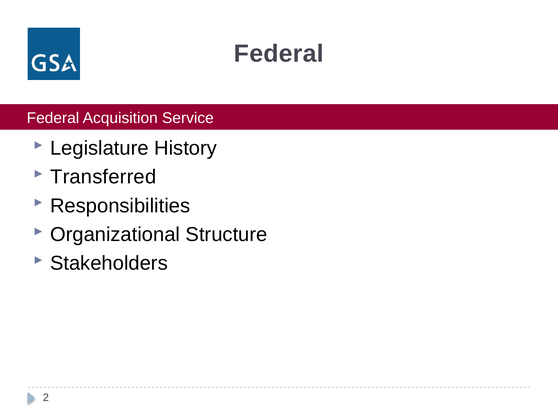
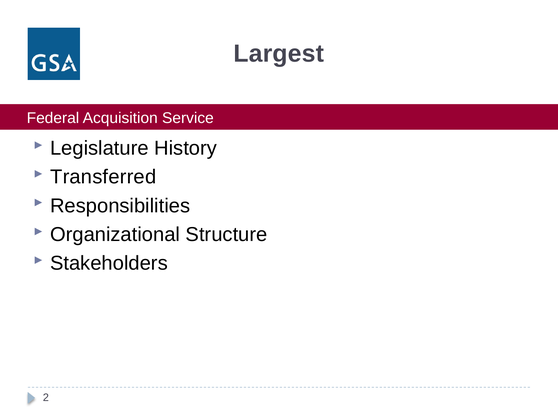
Federal at (279, 54): Federal -> Largest
